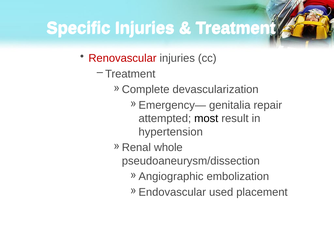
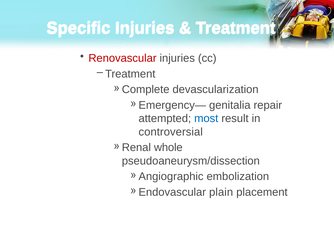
most colour: black -> blue
hypertension: hypertension -> controversial
used: used -> plain
